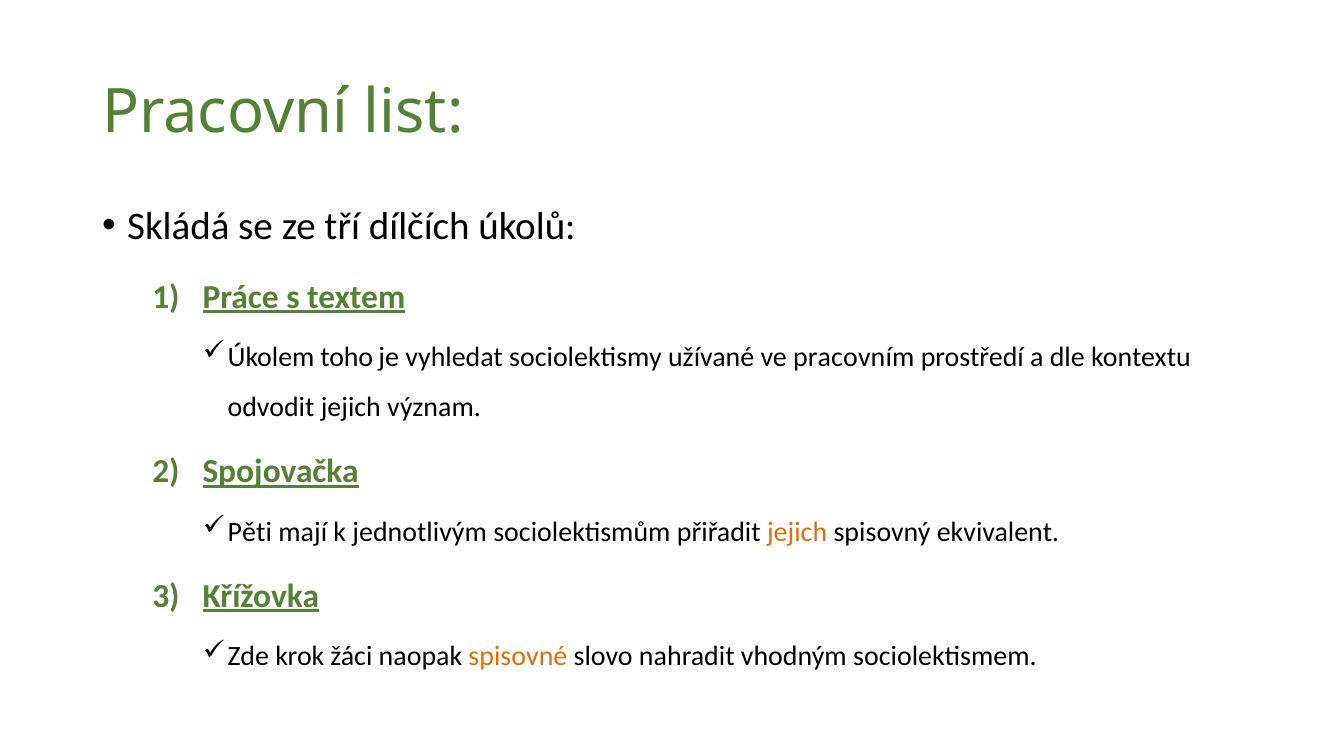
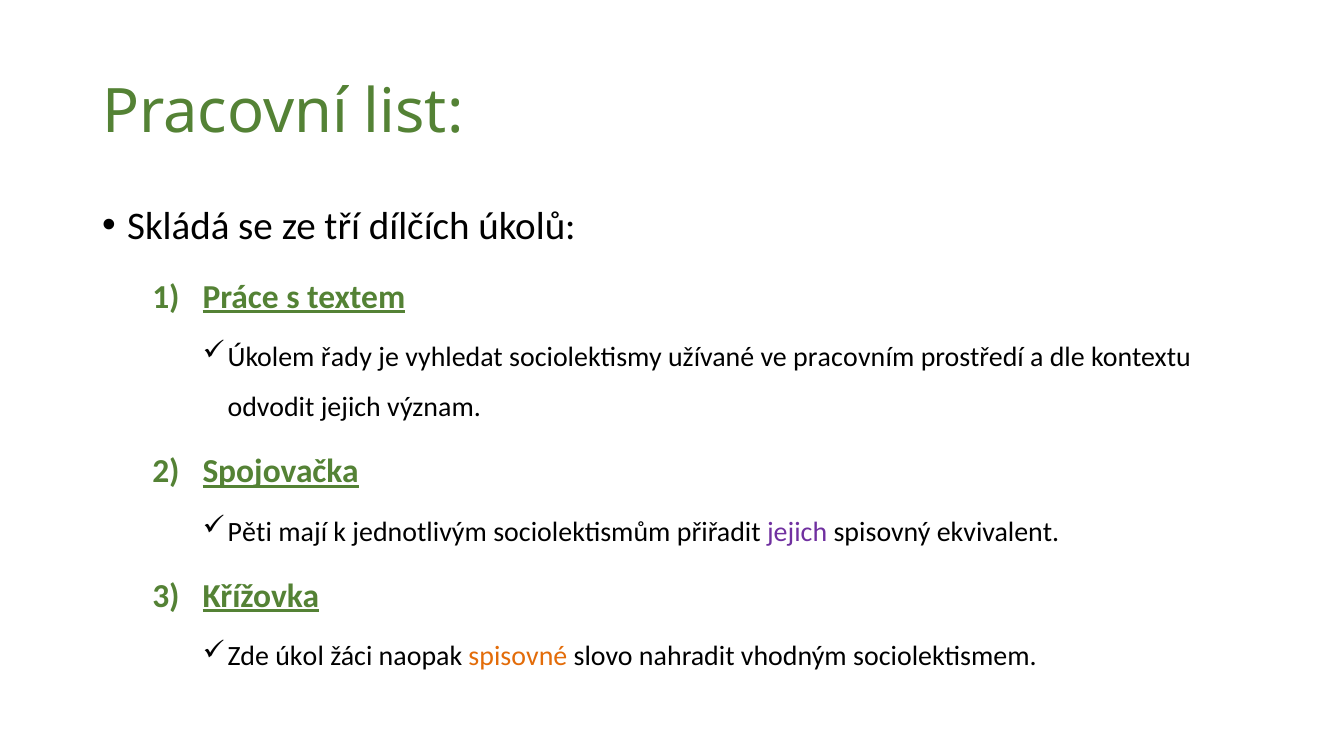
toho: toho -> řady
jejich at (797, 532) colour: orange -> purple
krok: krok -> úkol
